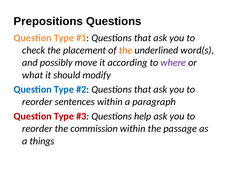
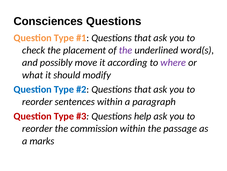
Prepositions: Prepositions -> Consciences
the at (126, 50) colour: orange -> purple
things: things -> marks
